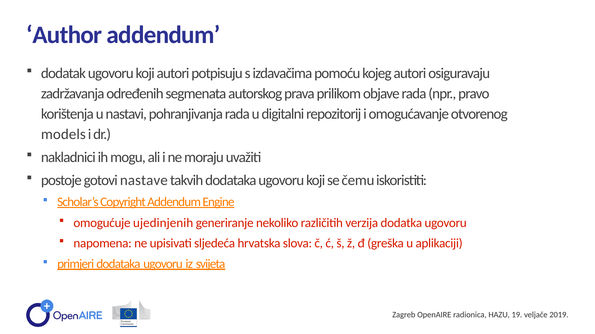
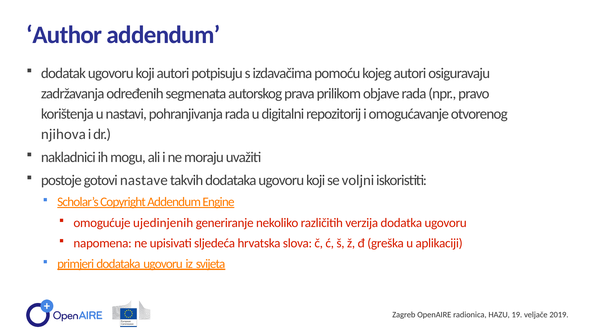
models: models -> njihova
čemu: čemu -> voljni
